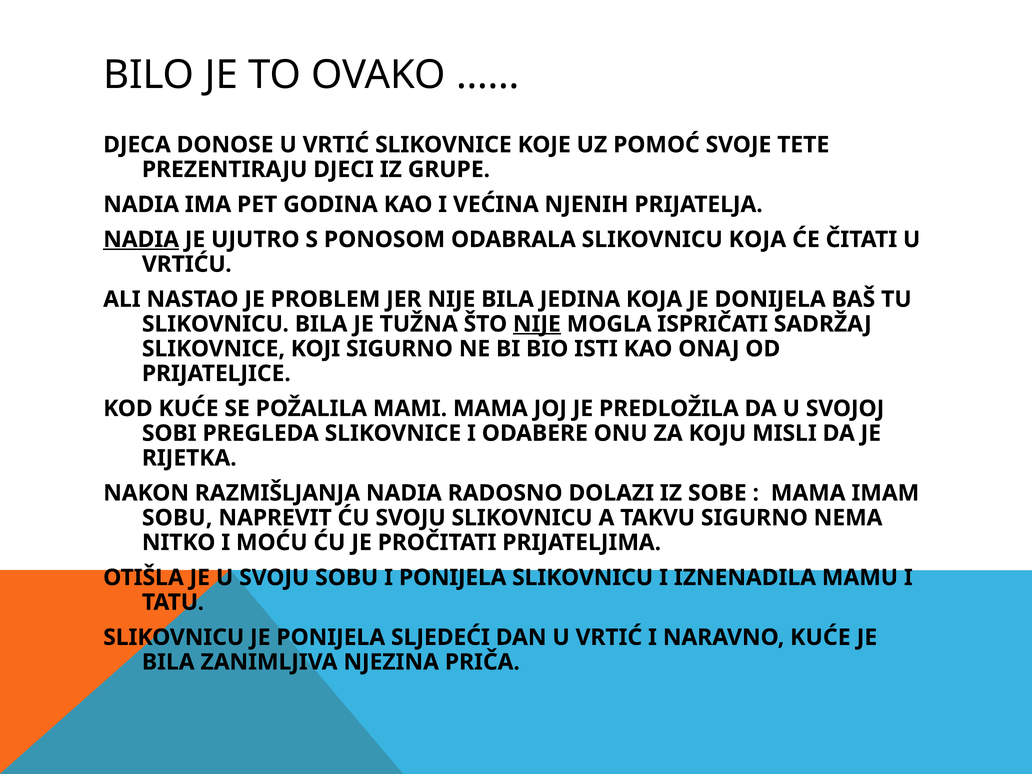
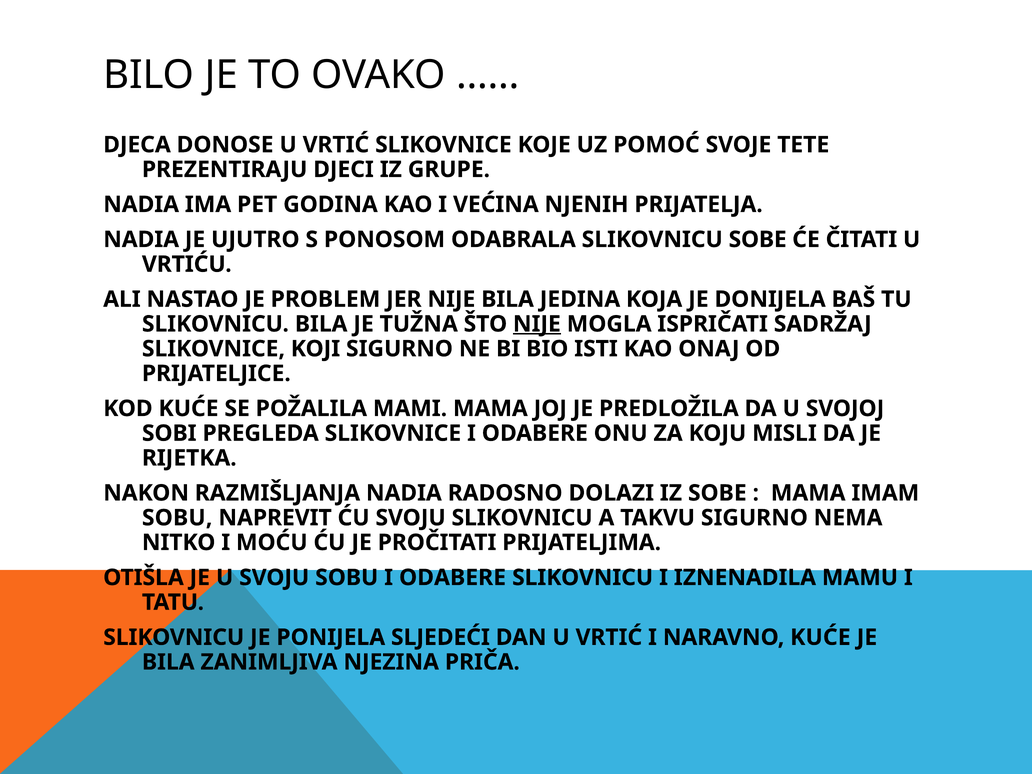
NADIA at (141, 240) underline: present -> none
SLIKOVNICU KOJA: KOJA -> SOBE
SOBU I PONIJELA: PONIJELA -> ODABERE
